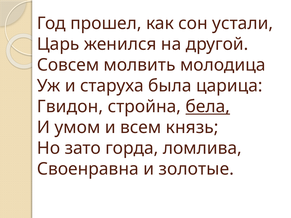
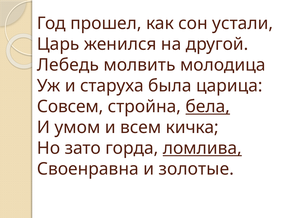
Совсем: Совсем -> Лебедь
Гвидон: Гвидон -> Совсем
князь: князь -> кичка
ломлива underline: none -> present
